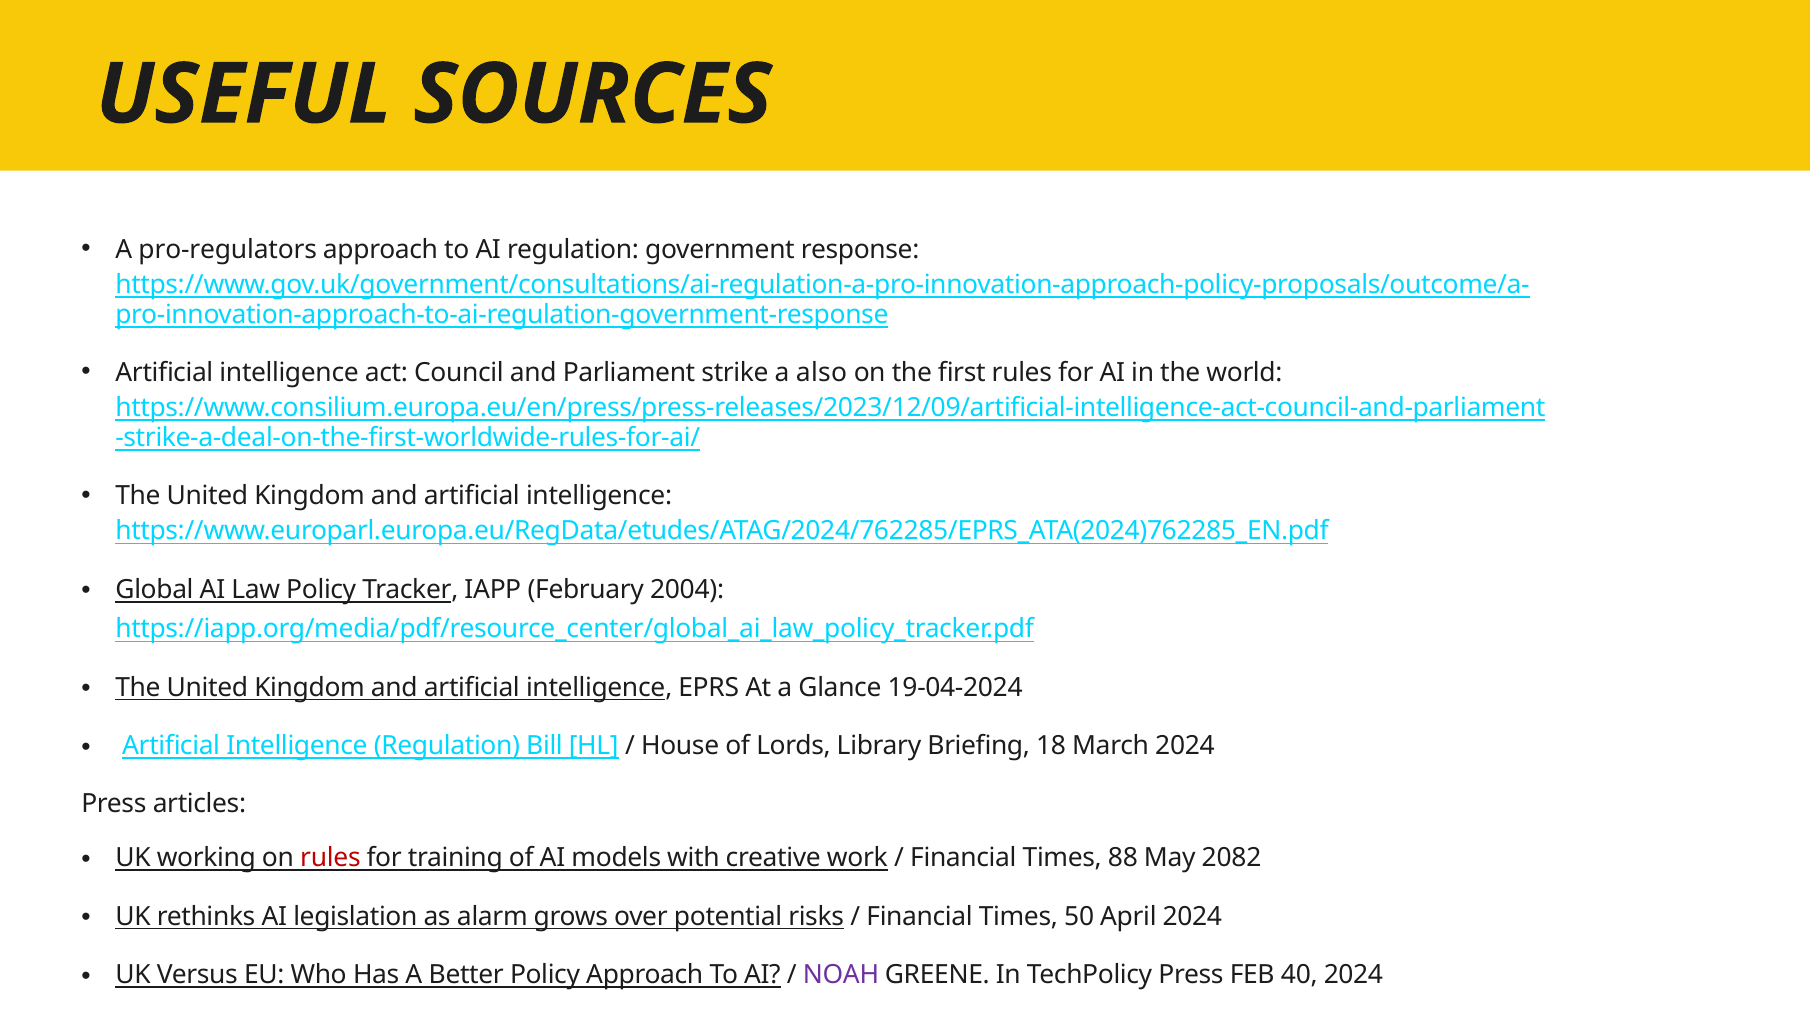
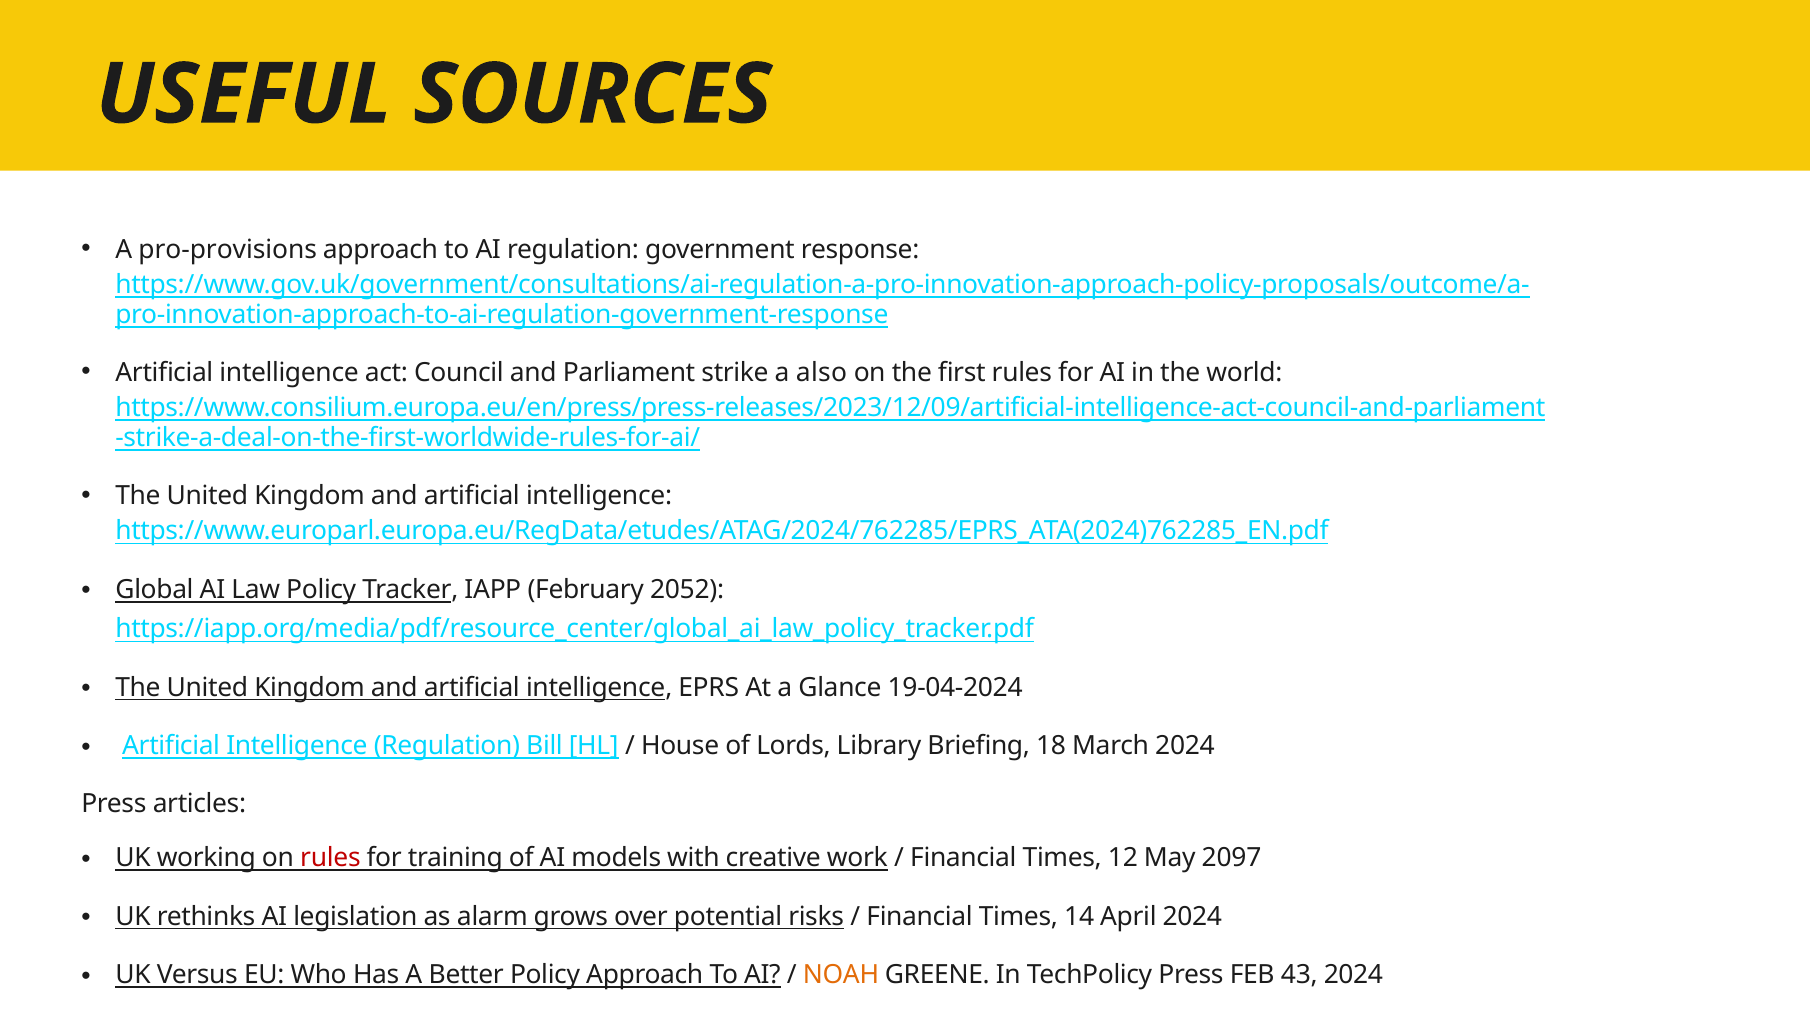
pro-regulators: pro-regulators -> pro-provisions
2004: 2004 -> 2052
88: 88 -> 12
2082: 2082 -> 2097
50: 50 -> 14
NOAH colour: purple -> orange
40: 40 -> 43
